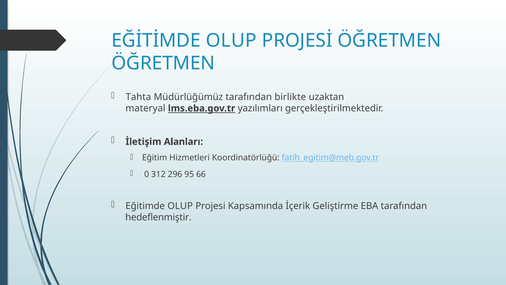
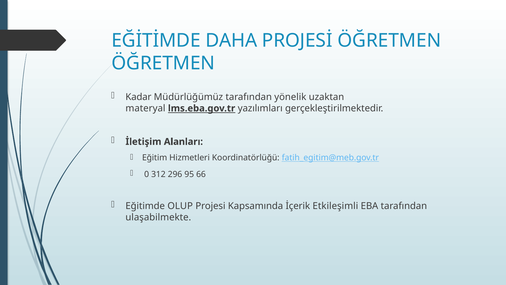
EĞİTİMDE OLUP: OLUP -> DAHA
Tahta: Tahta -> Kadar
birlikte: birlikte -> yönelik
Geliştirme: Geliştirme -> Etkileşimli
hedeflenmiştir: hedeflenmiştir -> ulaşabilmekte
